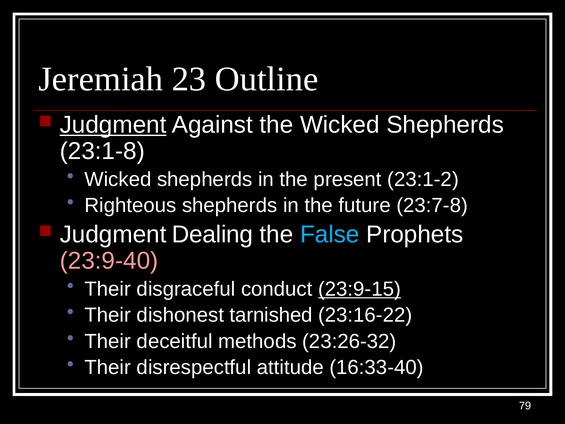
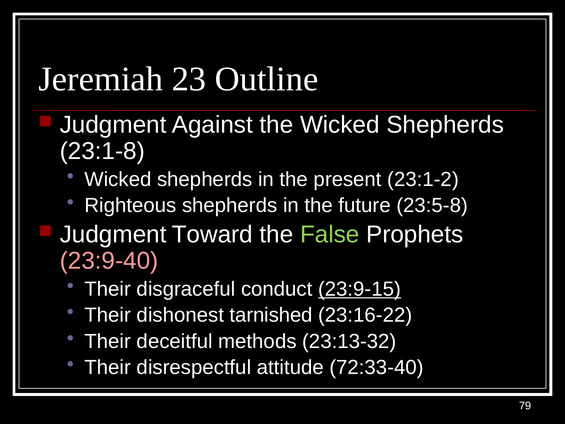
Judgment at (113, 125) underline: present -> none
23:7-8: 23:7-8 -> 23:5-8
Dealing: Dealing -> Toward
False colour: light blue -> light green
23:26-32: 23:26-32 -> 23:13-32
16:33-40: 16:33-40 -> 72:33-40
